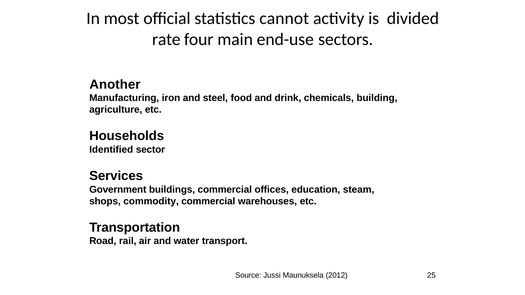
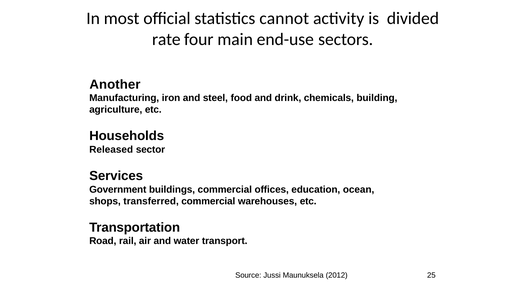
Identified: Identified -> Released
steam: steam -> ocean
commodity: commodity -> transferred
